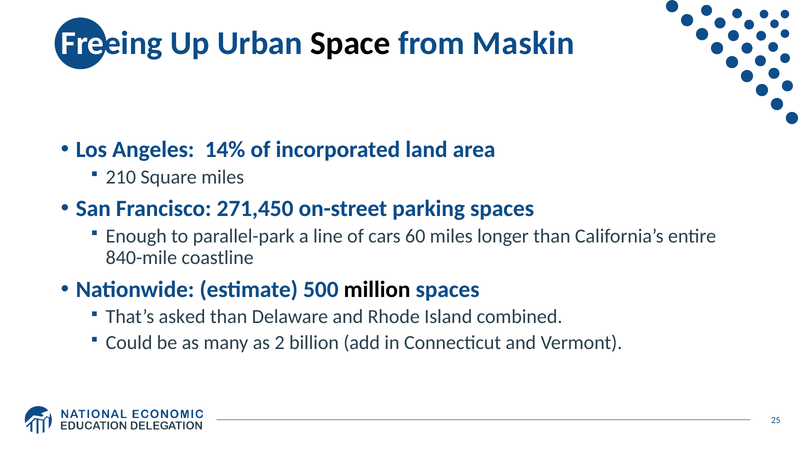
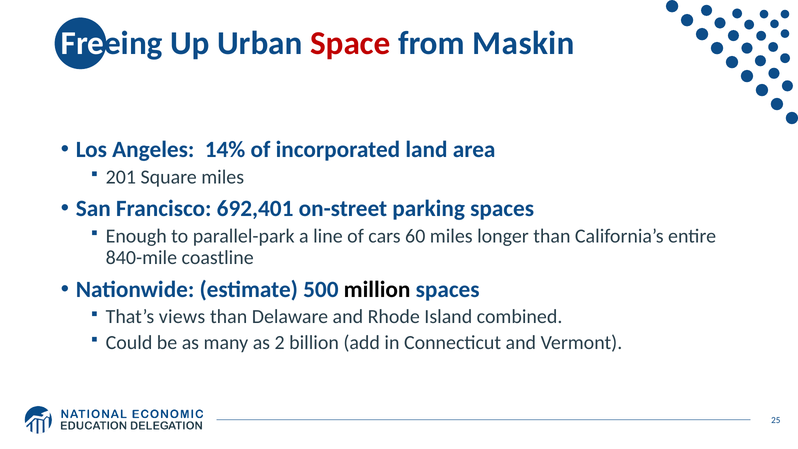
Space colour: black -> red
210: 210 -> 201
271,450: 271,450 -> 692,401
asked: asked -> views
